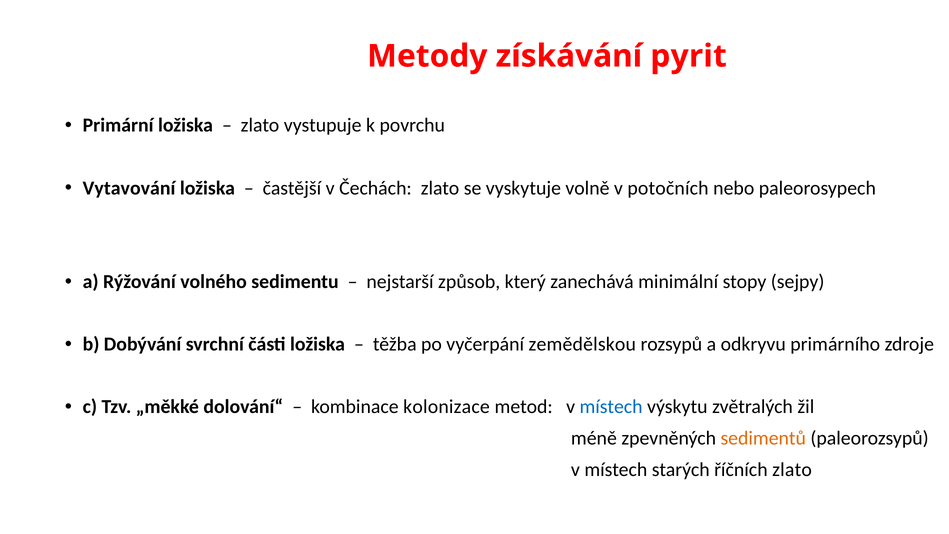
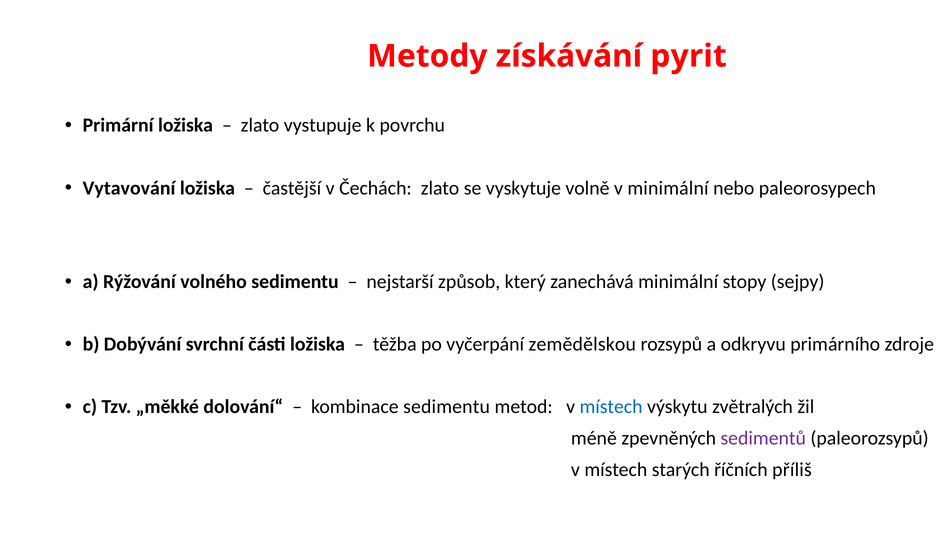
v potočních: potočních -> minimální
kombinace kolonizace: kolonizace -> sedimentu
sedimentů colour: orange -> purple
říčních zlato: zlato -> příliš
